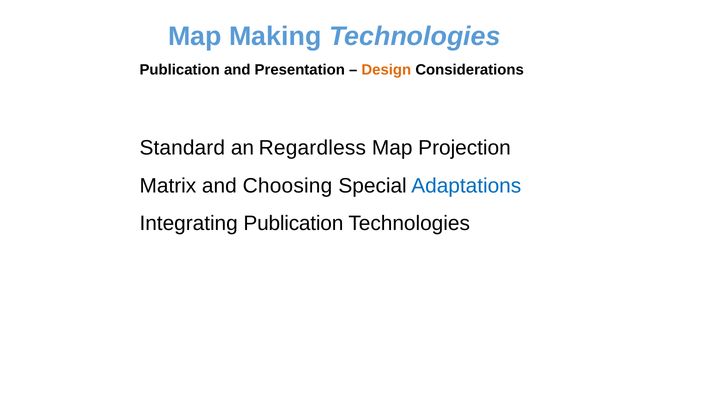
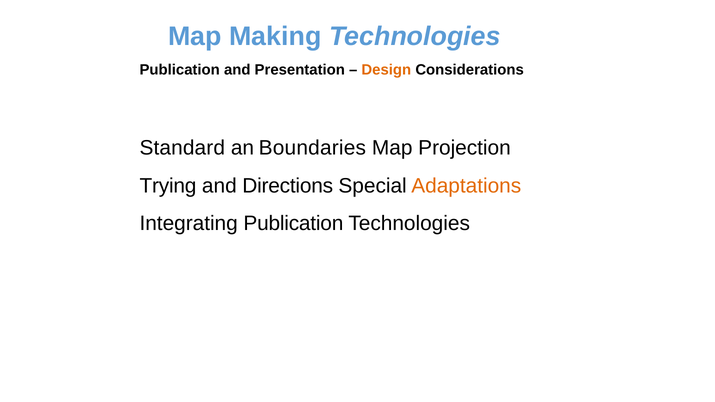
Regardless: Regardless -> Boundaries
Matrix: Matrix -> Trying
Choosing: Choosing -> Directions
Adaptations colour: blue -> orange
